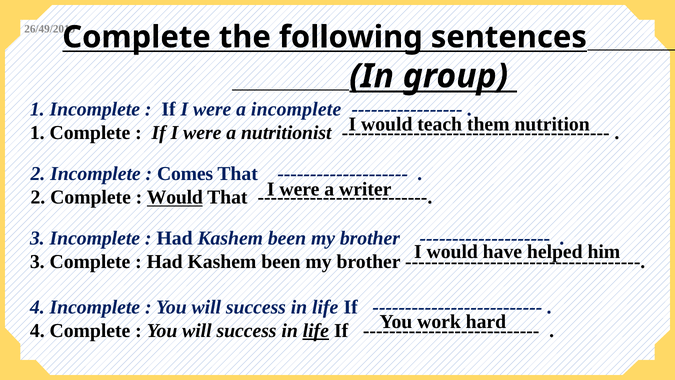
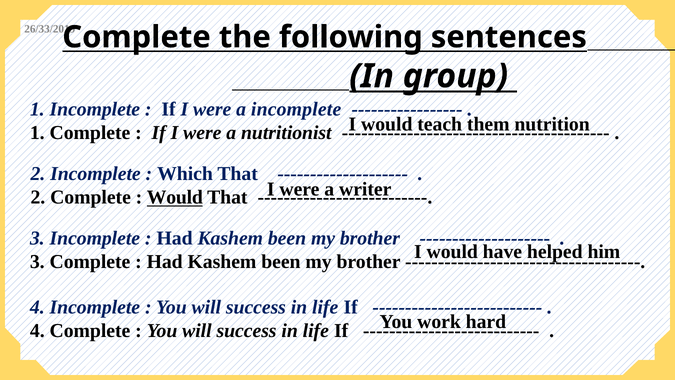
26/49/2019: 26/49/2019 -> 26/33/2019
Comes: Comes -> Which
life at (316, 330) underline: present -> none
